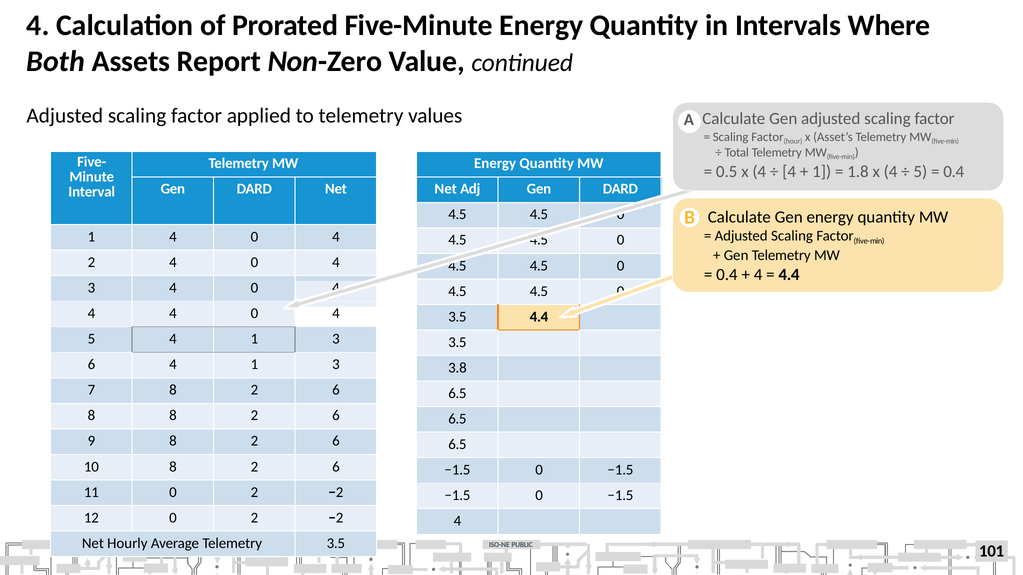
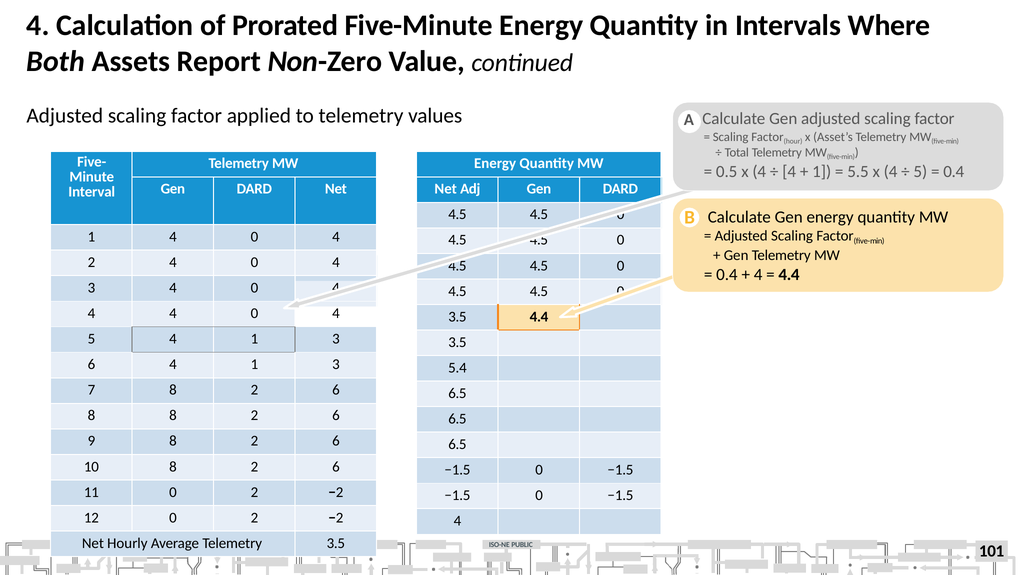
1.8: 1.8 -> 5.5
3.8: 3.8 -> 5.4
